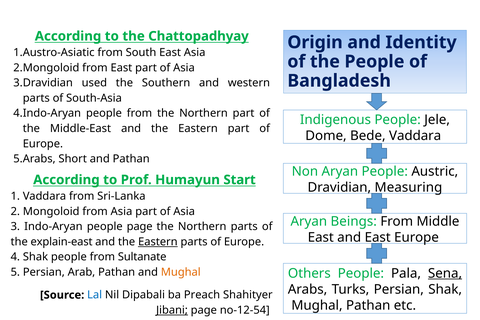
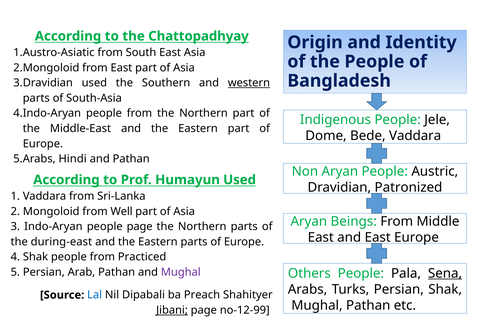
western underline: none -> present
Short: Short -> Hindi
Humayun Start: Start -> Used
Measuring: Measuring -> Patronized
from Asia: Asia -> Well
explain-east: explain-east -> during-east
Eastern at (158, 242) underline: present -> none
Sultanate: Sultanate -> Practiced
Mughal at (181, 272) colour: orange -> purple
no-12-54: no-12-54 -> no-12-99
